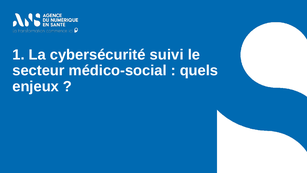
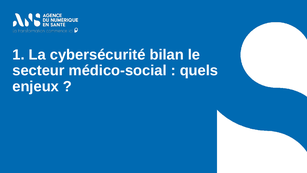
suivi: suivi -> bilan
